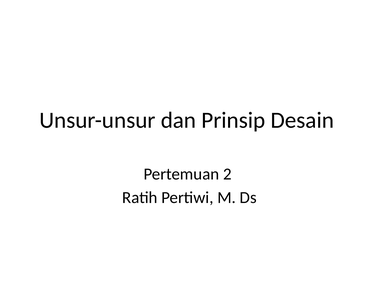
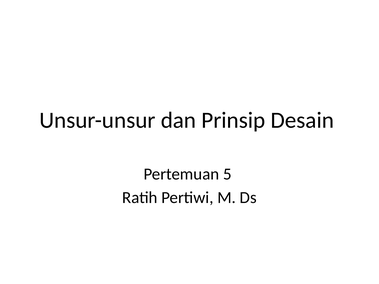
2: 2 -> 5
